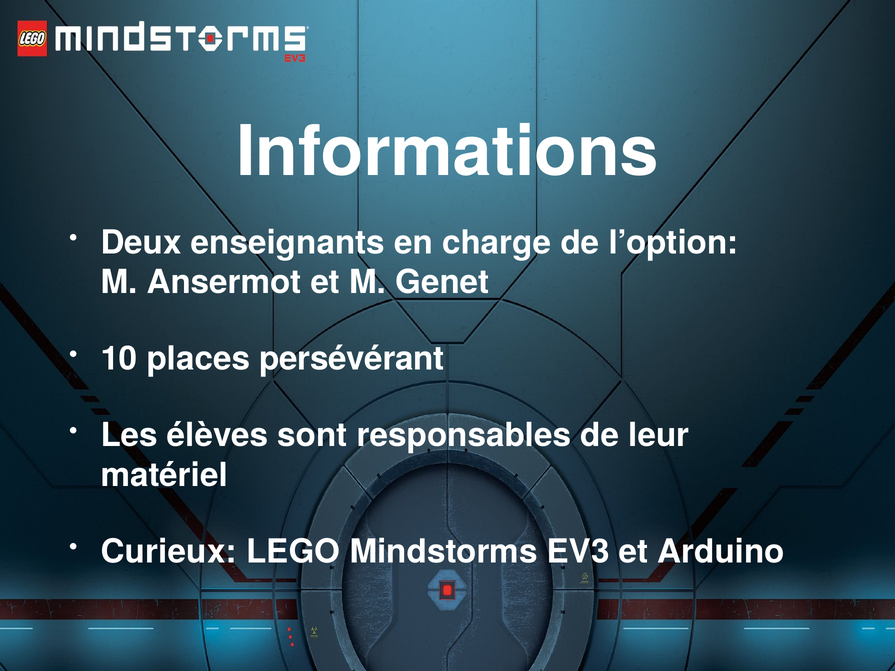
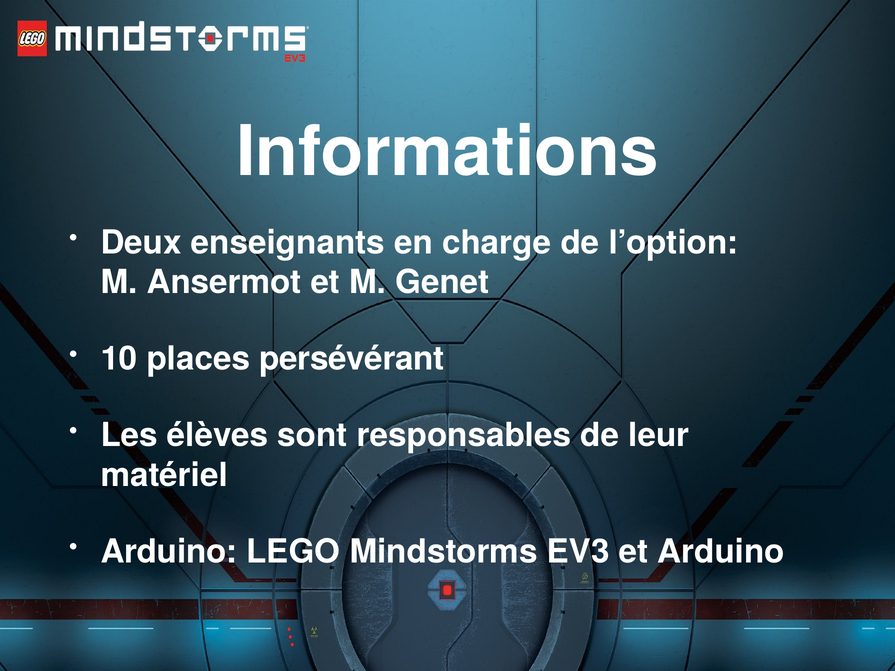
Curieux at (169, 552): Curieux -> Arduino
